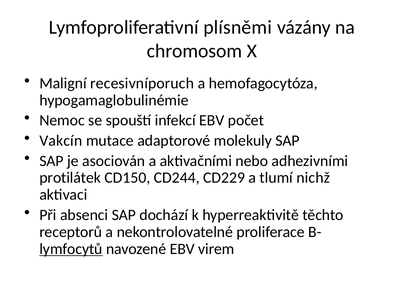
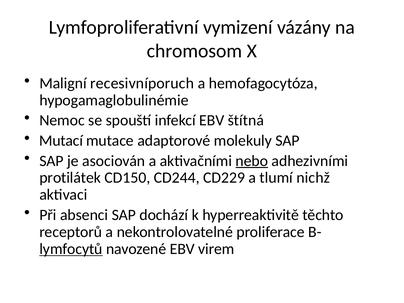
plísněmi: plísněmi -> vymizení
počet: počet -> štítná
Vakcín: Vakcín -> Mutací
nebo underline: none -> present
